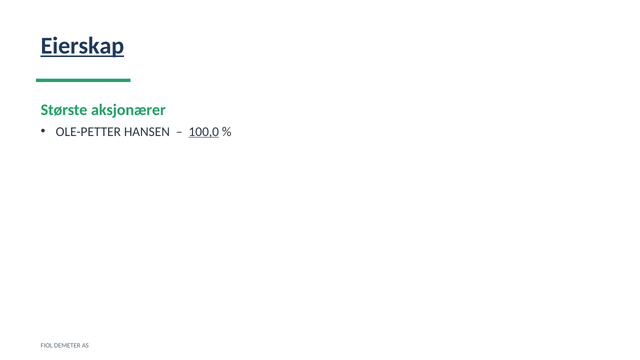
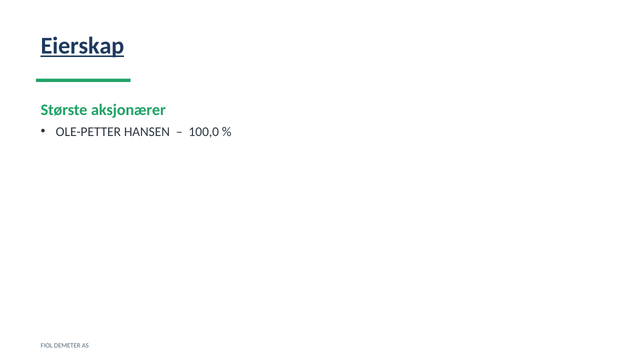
100,0 underline: present -> none
